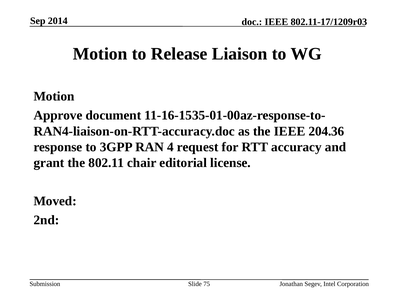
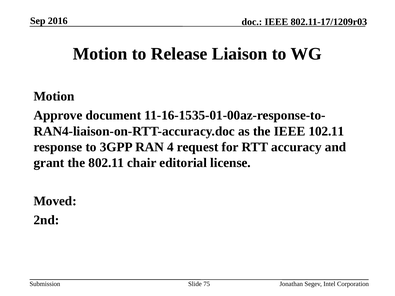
2014: 2014 -> 2016
204.36: 204.36 -> 102.11
